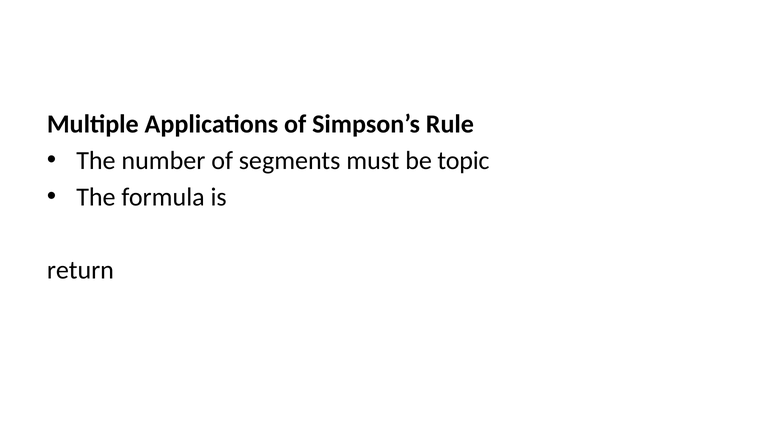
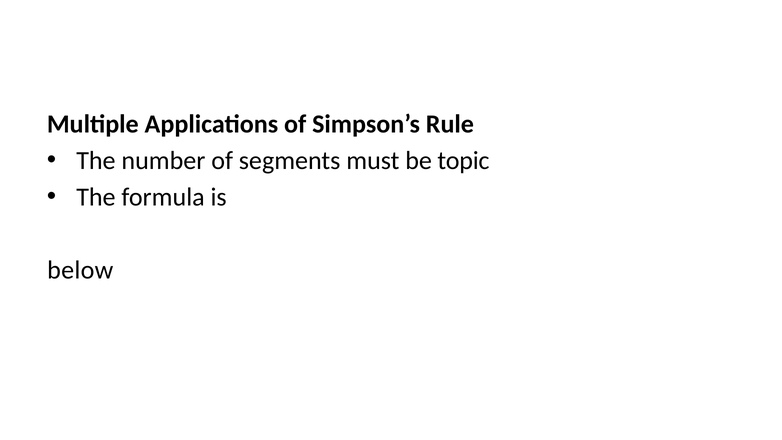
return: return -> below
